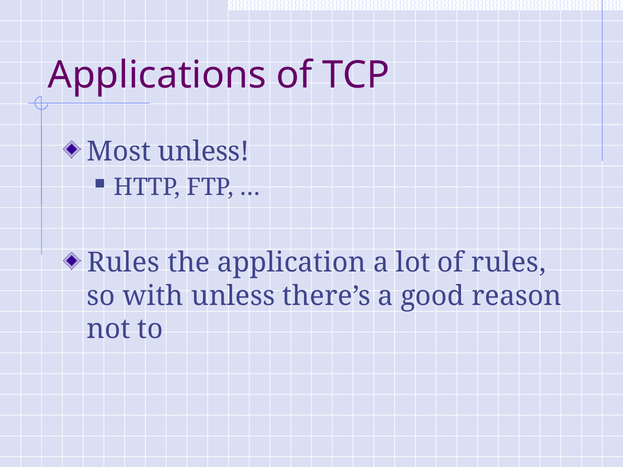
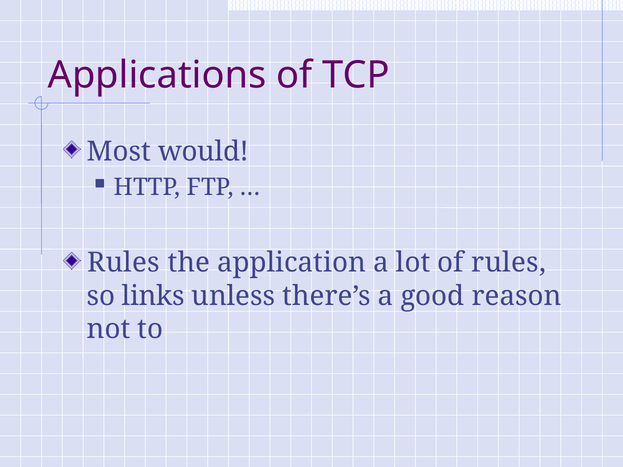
Most unless: unless -> would
with: with -> links
